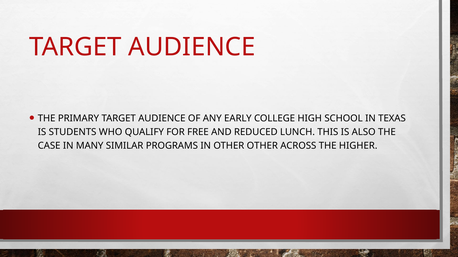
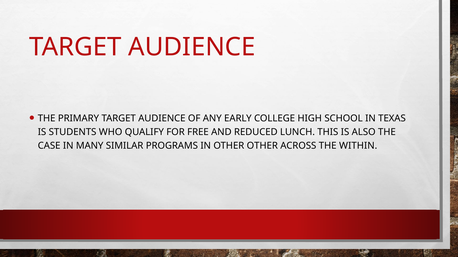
HIGHER: HIGHER -> WITHIN
